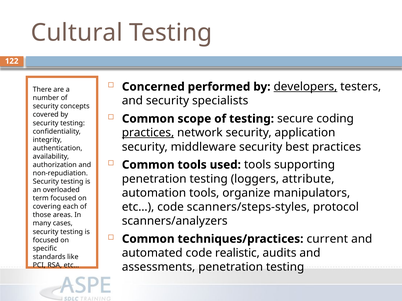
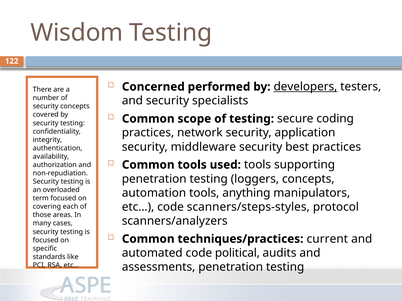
Cultural: Cultural -> Wisdom
practices at (148, 133) underline: present -> none
loggers attribute: attribute -> concepts
organize: organize -> anything
realistic: realistic -> political
